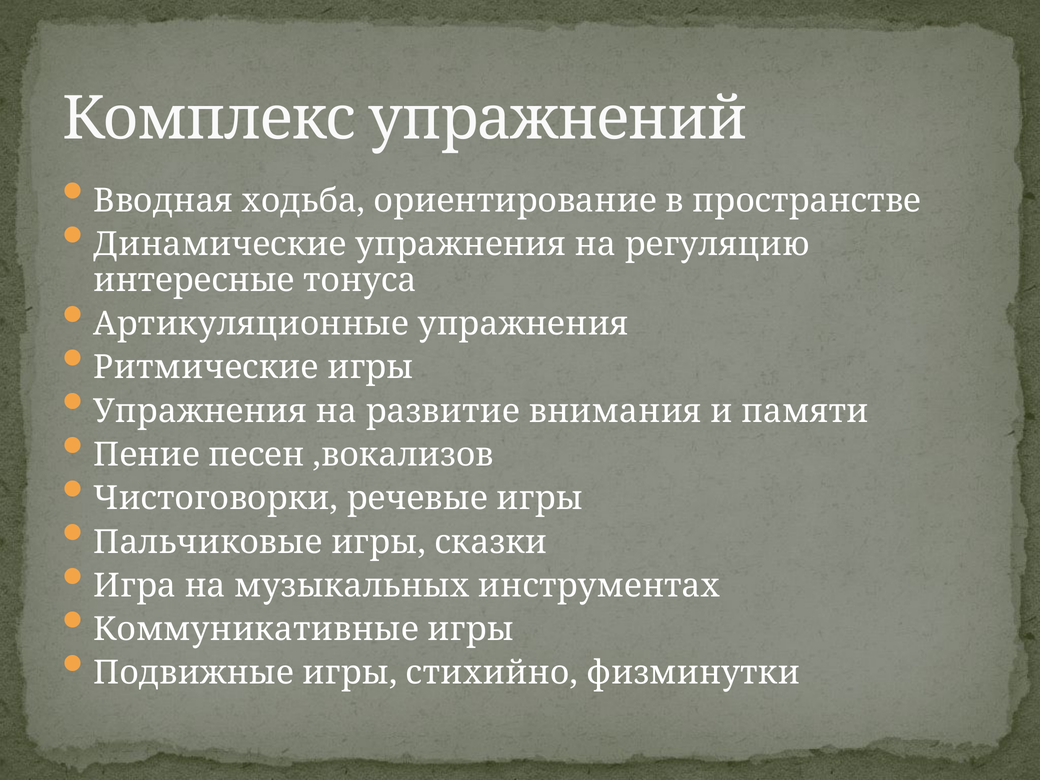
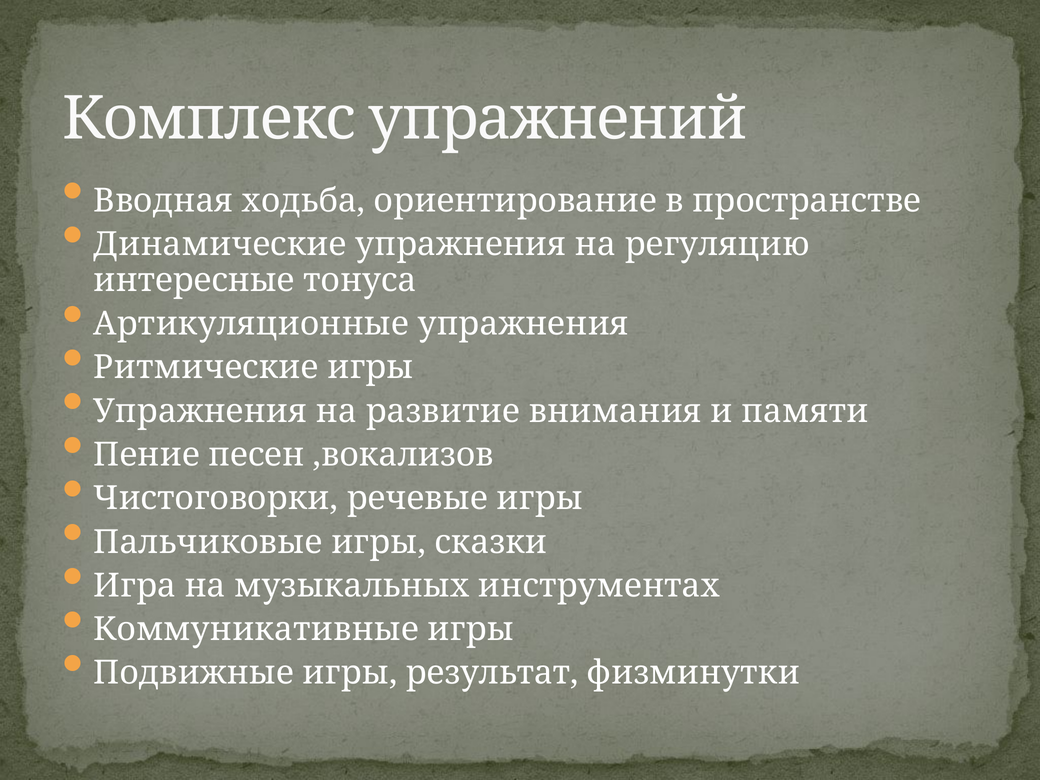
стихийно: стихийно -> результат
